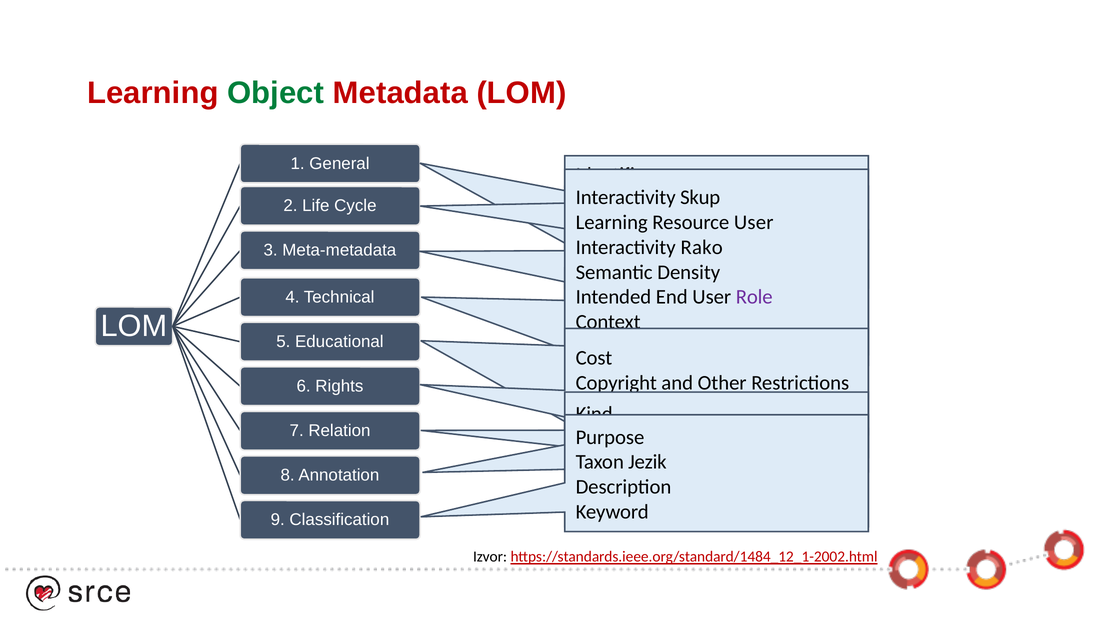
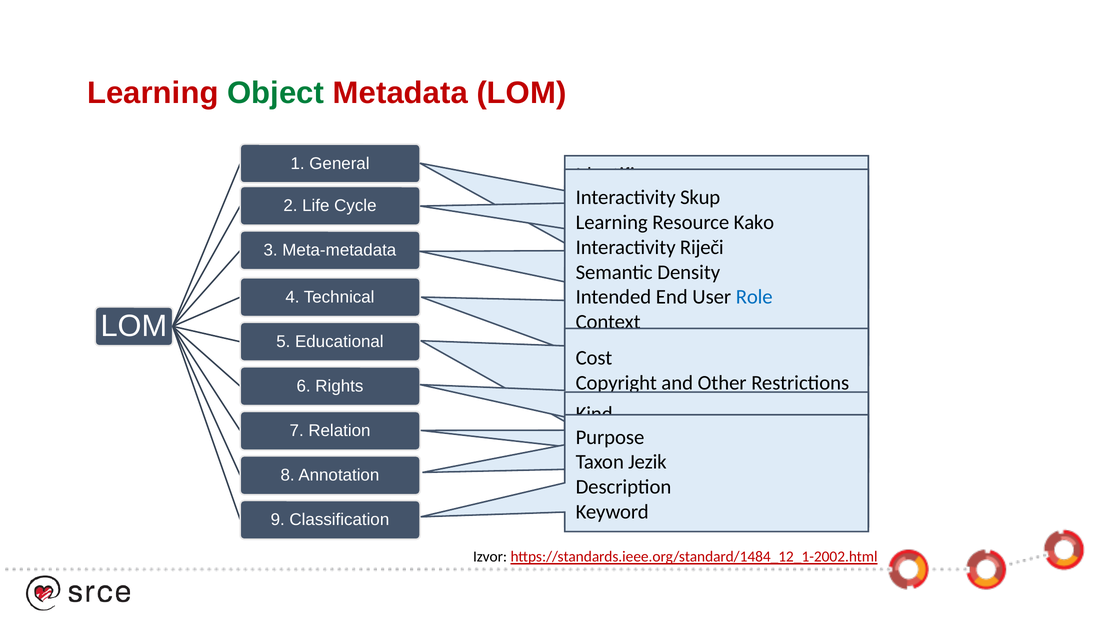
Resource User: User -> Kako
Rako: Rako -> Riječi
Role colour: purple -> blue
